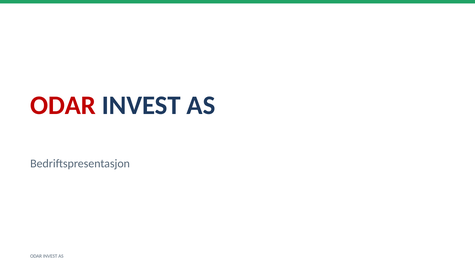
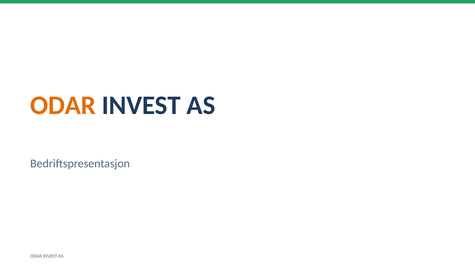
ODAR at (63, 105) colour: red -> orange
